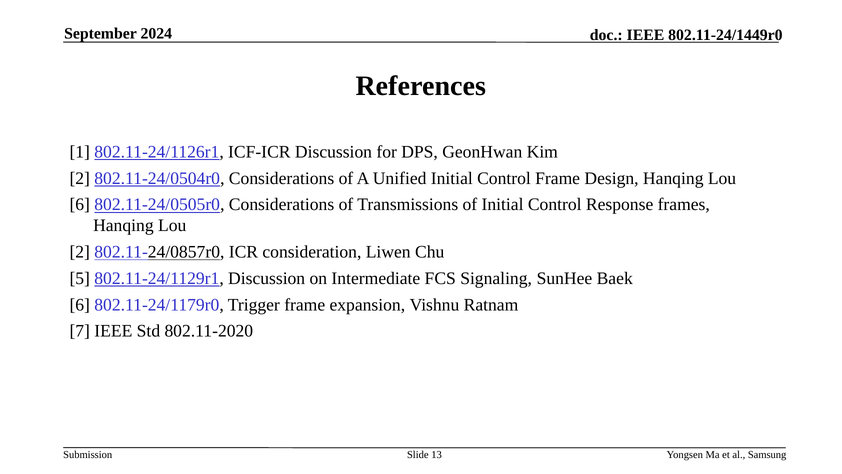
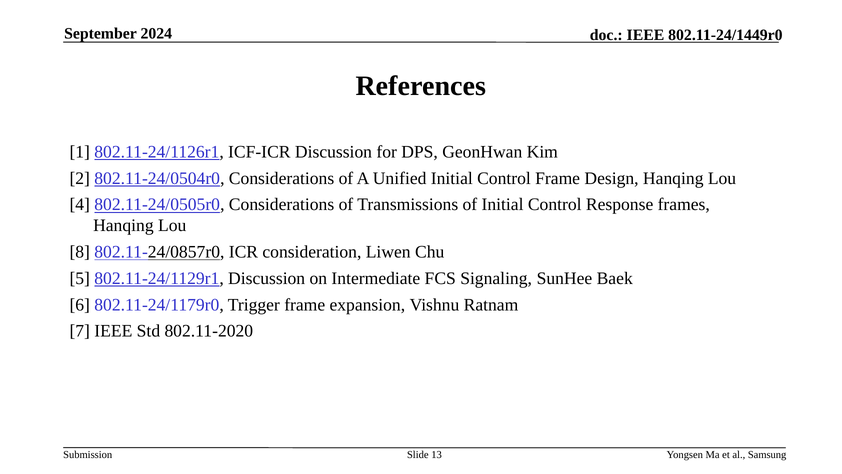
6 at (80, 204): 6 -> 4
2 at (80, 252): 2 -> 8
